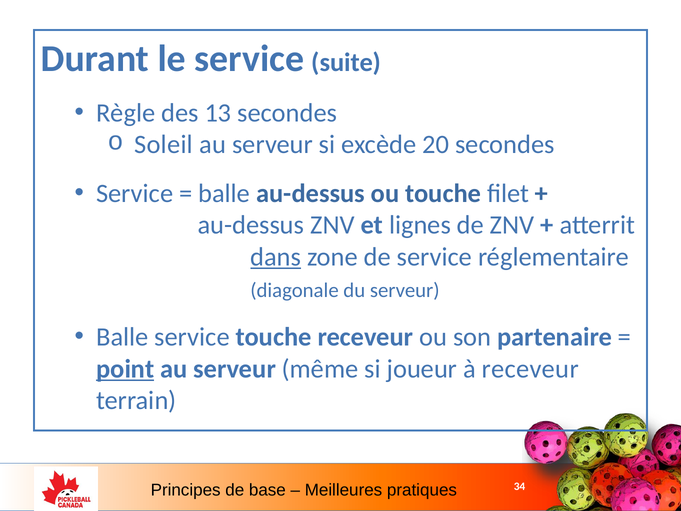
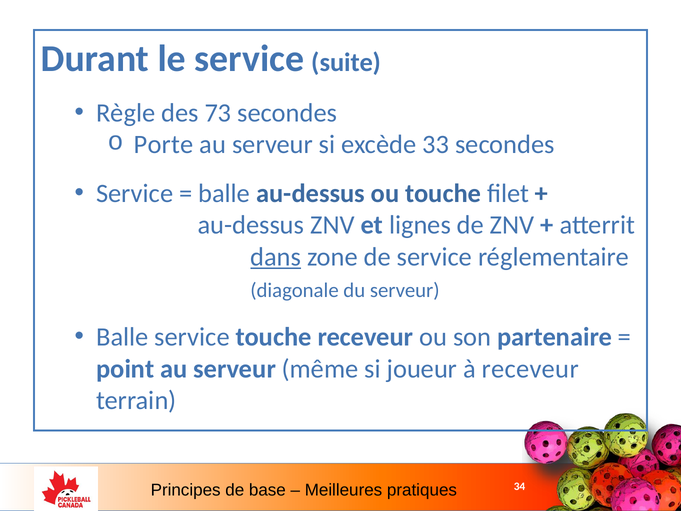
13: 13 -> 73
Soleil: Soleil -> Porte
20: 20 -> 33
point underline: present -> none
